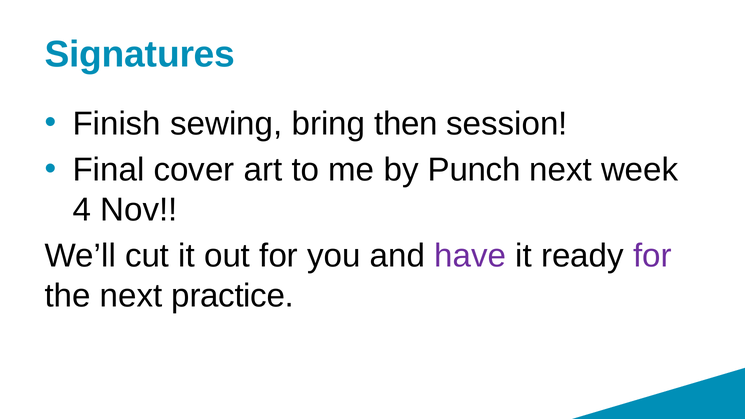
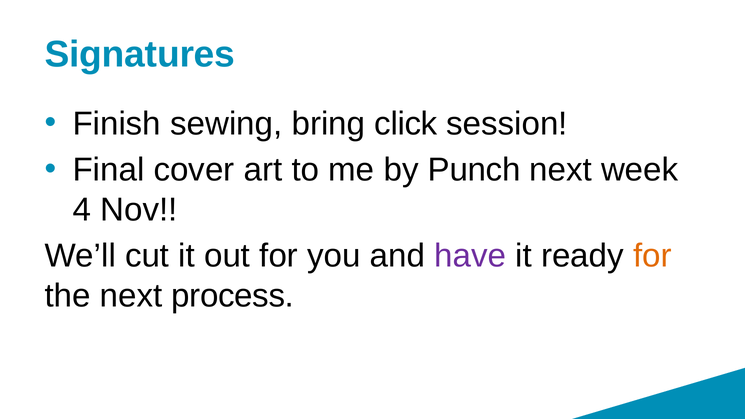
then: then -> click
for at (652, 256) colour: purple -> orange
practice: practice -> process
